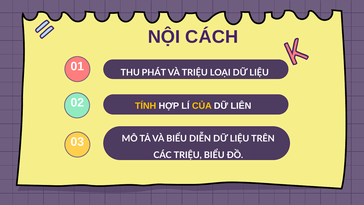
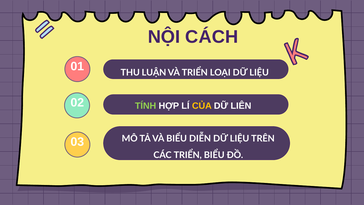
PHÁT: PHÁT -> LUẬN
VÀ TRIỆU: TRIỆU -> TRIỂN
TÍNH colour: yellow -> light green
CÁC TRIỆU: TRIỆU -> TRIỂN
